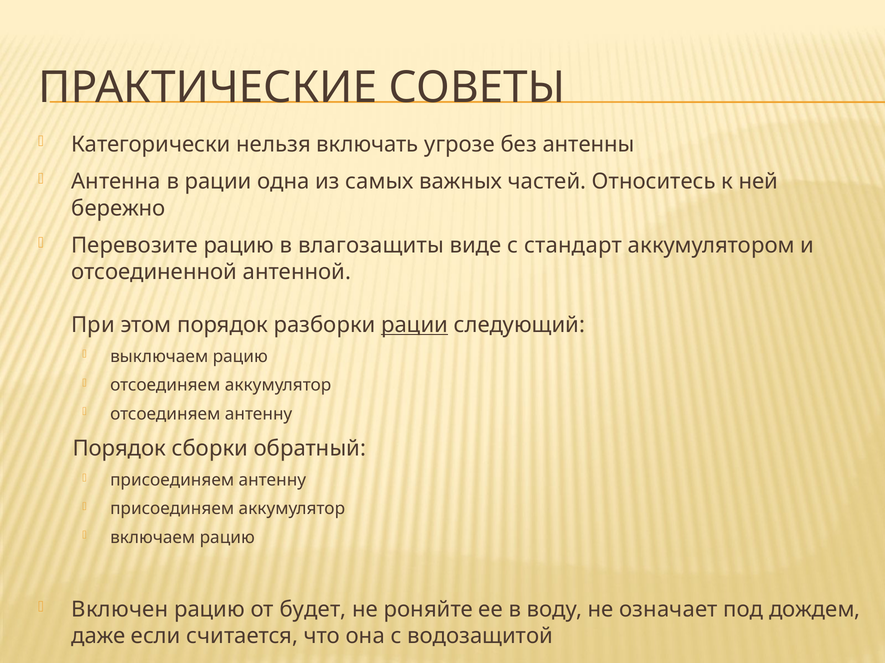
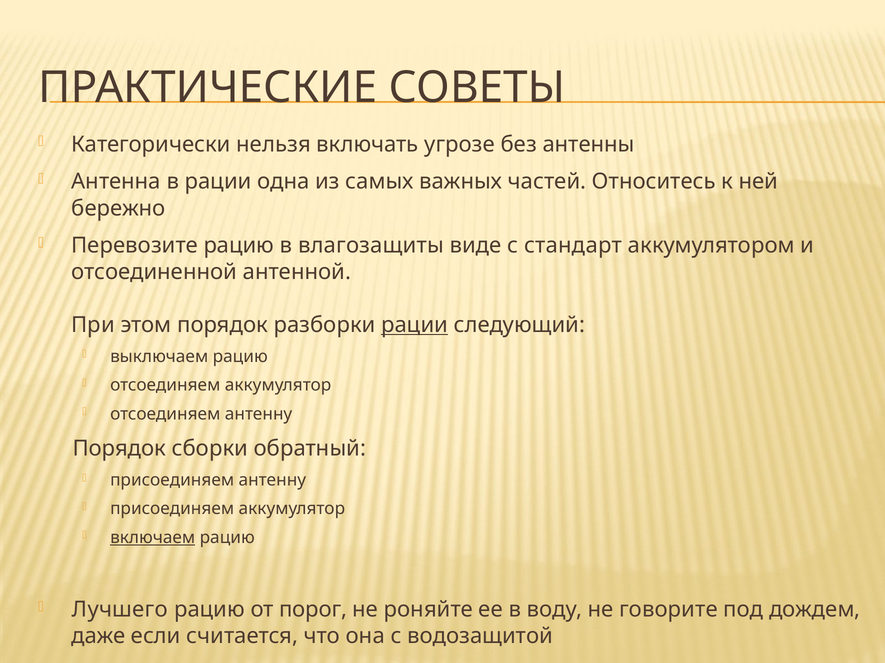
включаем underline: none -> present
Включен: Включен -> Лучшего
будет: будет -> порог
означает: означает -> говорите
